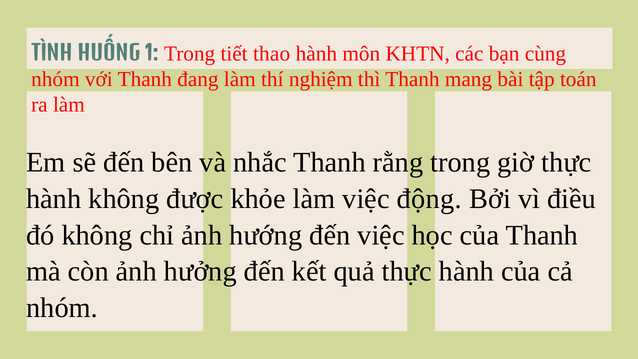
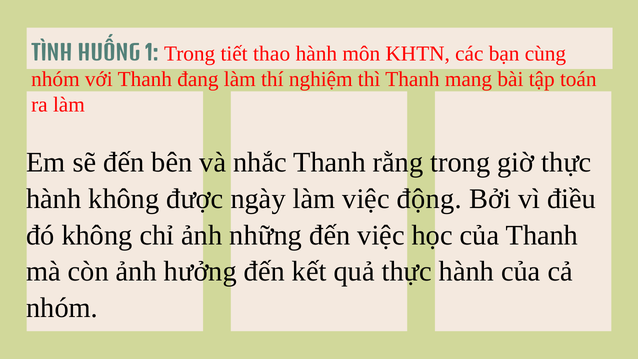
khỏe: khỏe -> ngày
hướng: hướng -> những
